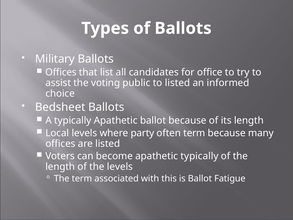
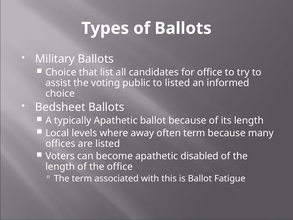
Offices at (61, 72): Offices -> Choice
party: party -> away
apathetic typically: typically -> disabled
the levels: levels -> office
